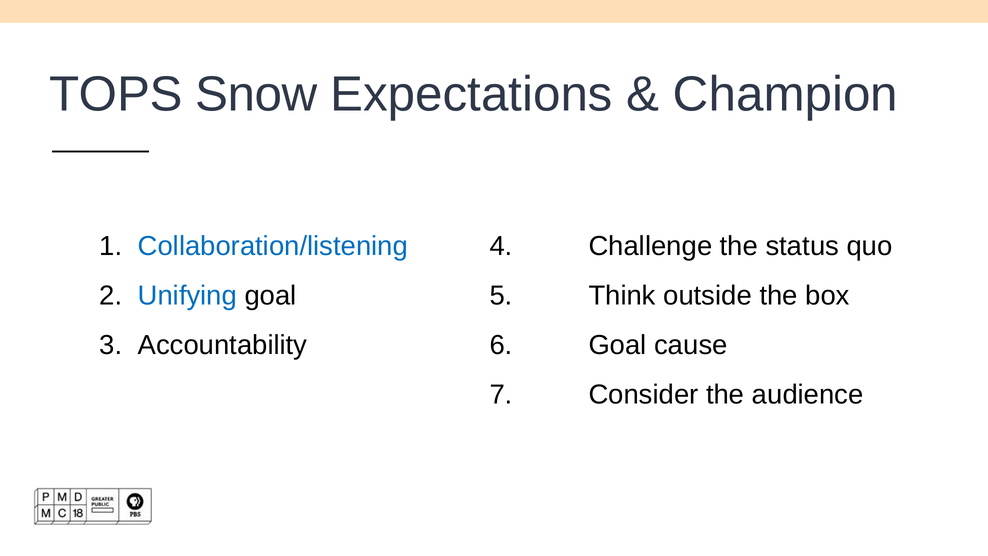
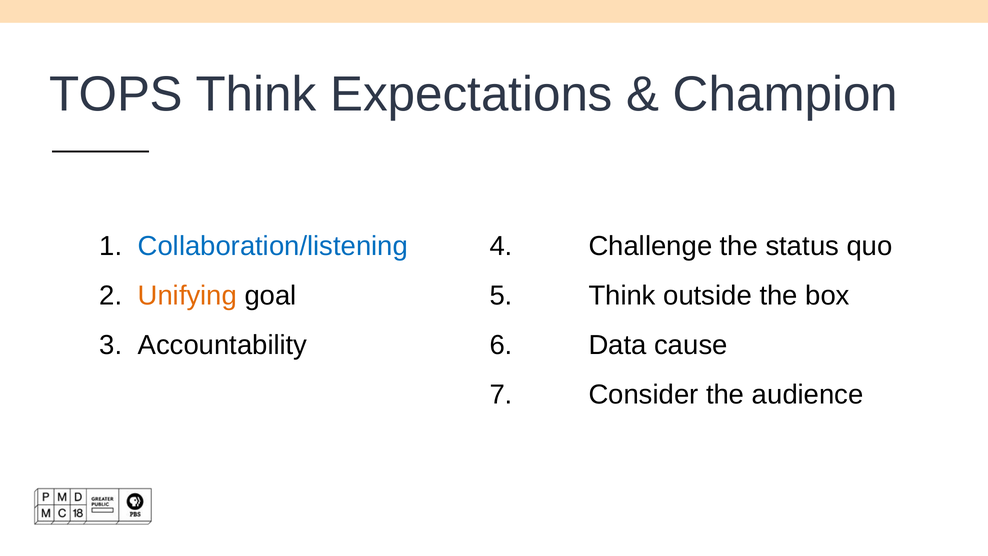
TOPS Snow: Snow -> Think
Unifying colour: blue -> orange
6 Goal: Goal -> Data
